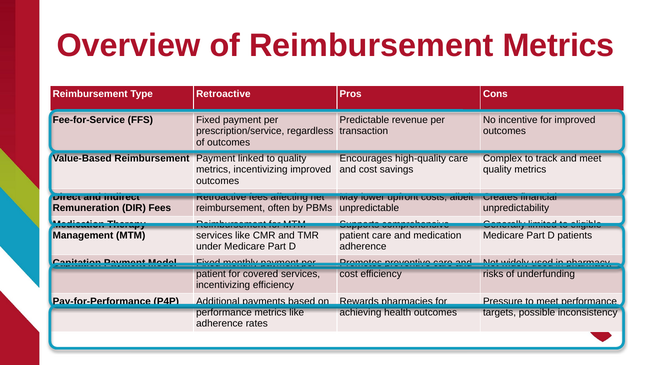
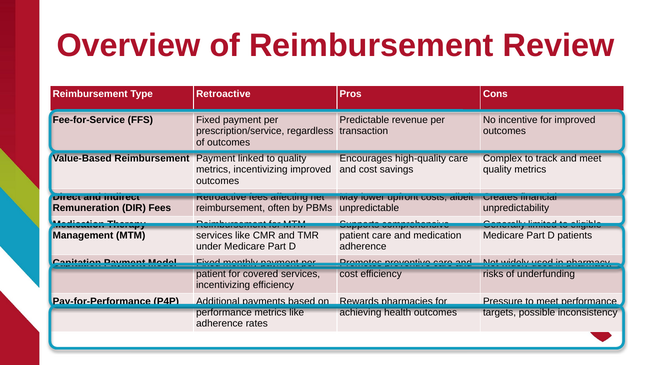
Reimbursement Metrics: Metrics -> Review
